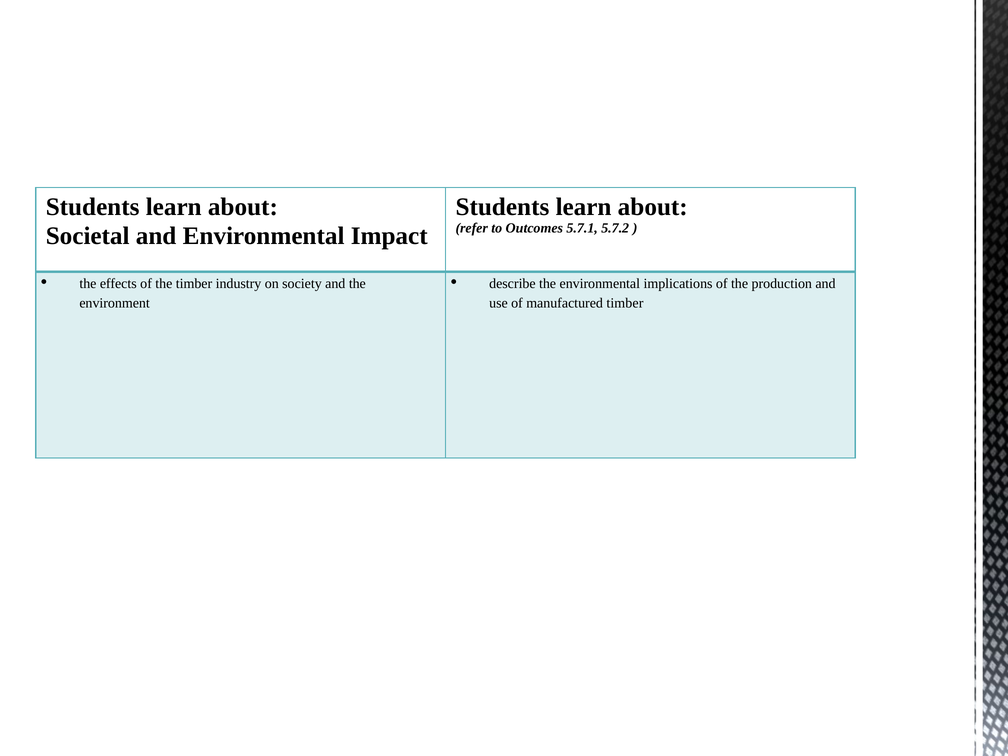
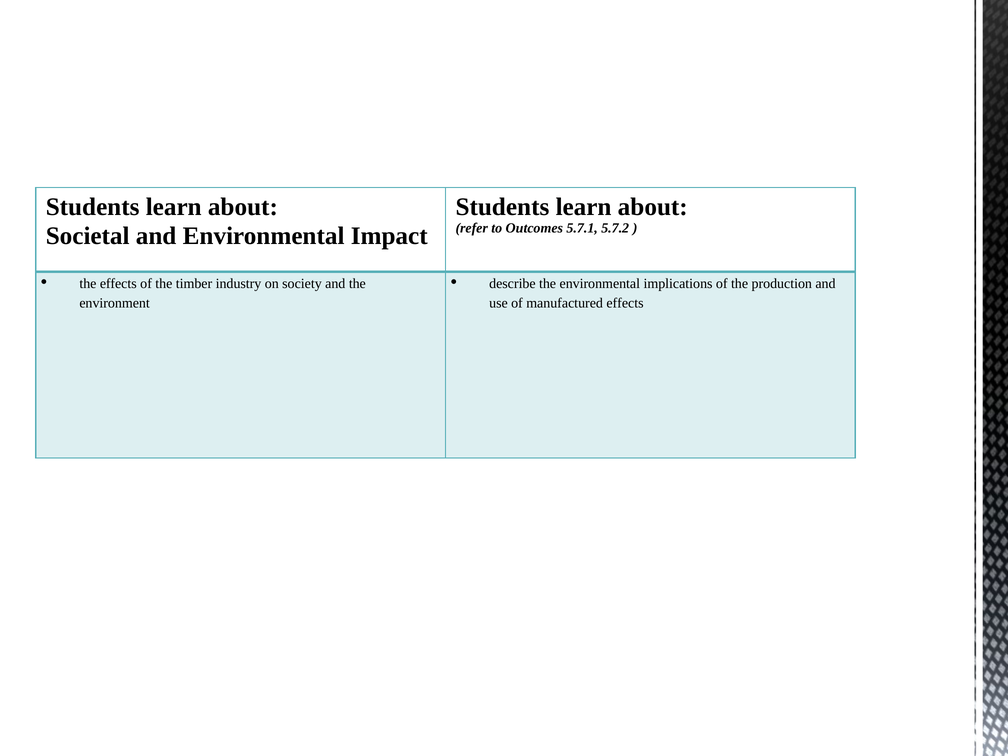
manufactured timber: timber -> effects
